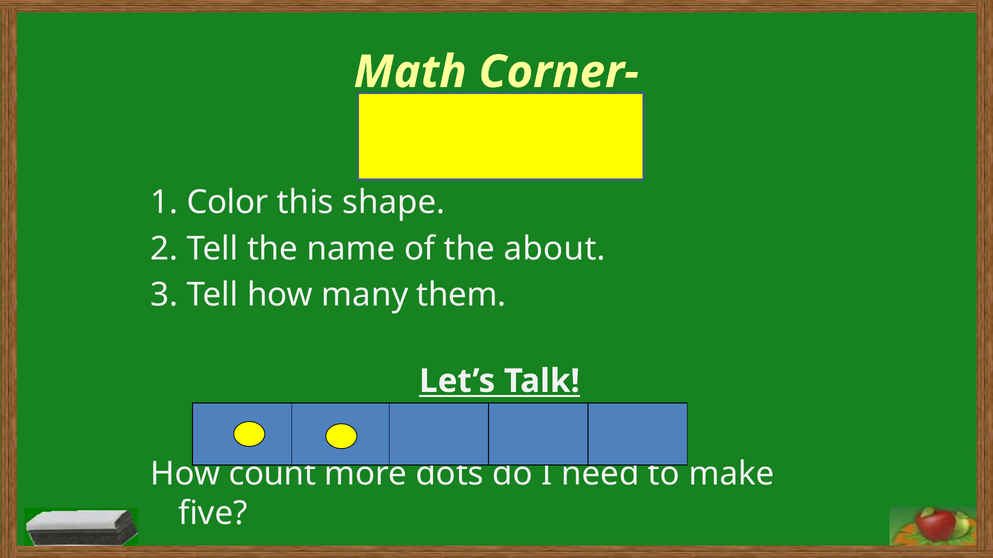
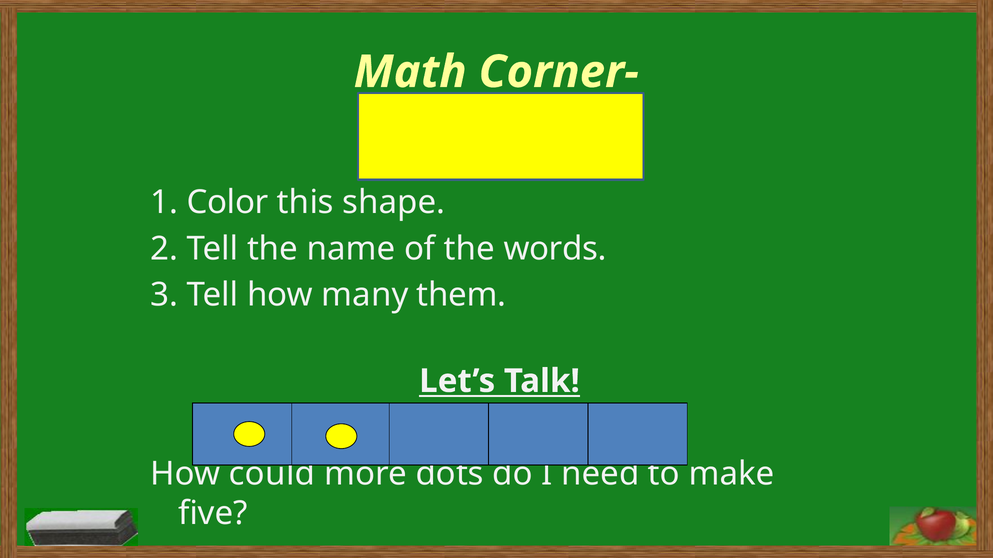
about: about -> words
count: count -> could
